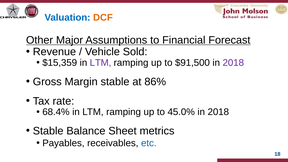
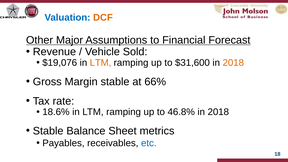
$15,359: $15,359 -> $19,076
LTM at (101, 63) colour: purple -> orange
$91,500: $91,500 -> $31,600
2018 at (233, 63) colour: purple -> orange
86%: 86% -> 66%
68.4%: 68.4% -> 18.6%
45.0%: 45.0% -> 46.8%
